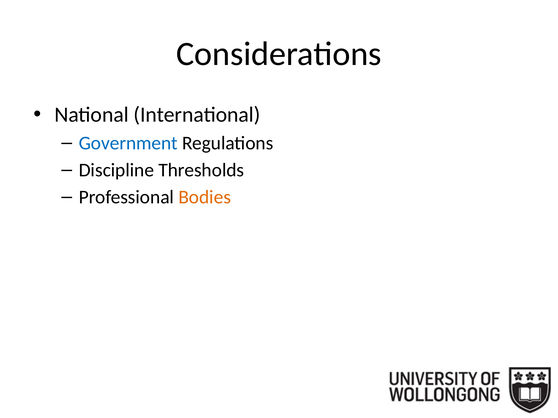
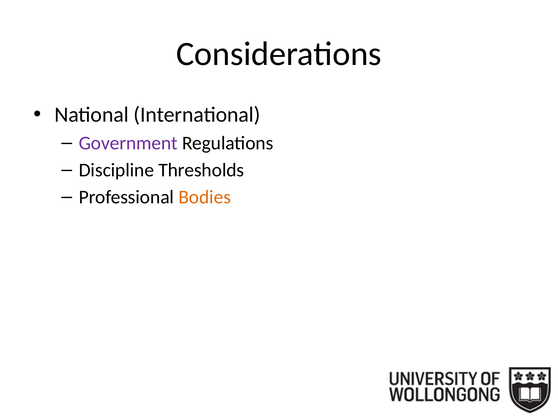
Government colour: blue -> purple
